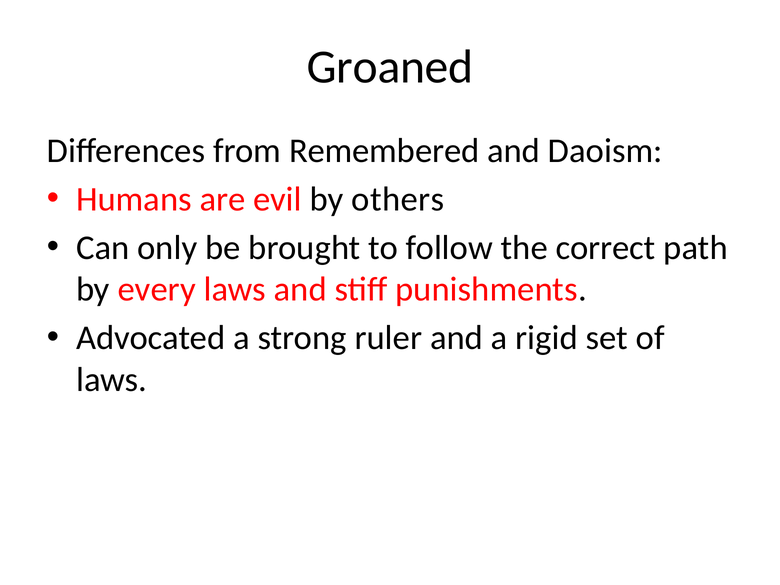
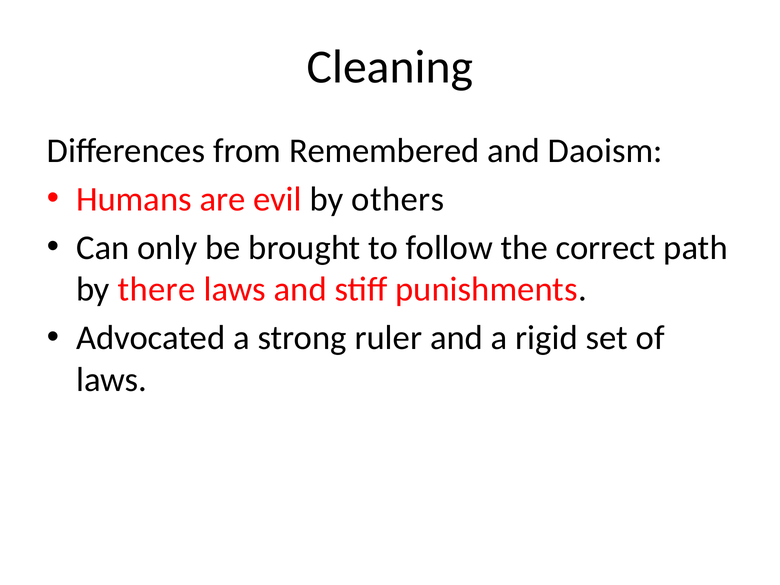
Groaned: Groaned -> Cleaning
every: every -> there
